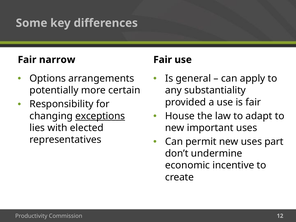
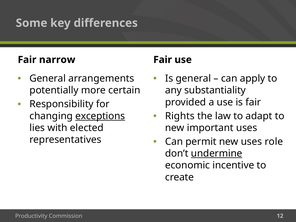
Options at (48, 78): Options -> General
House: House -> Rights
part: part -> role
undermine underline: none -> present
